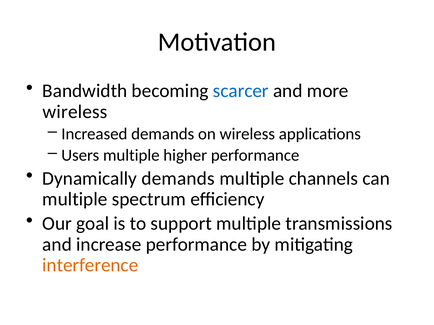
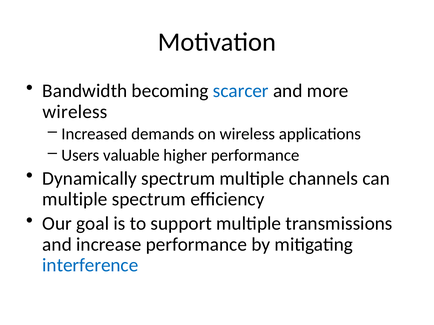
Users multiple: multiple -> valuable
Dynamically demands: demands -> spectrum
interference colour: orange -> blue
